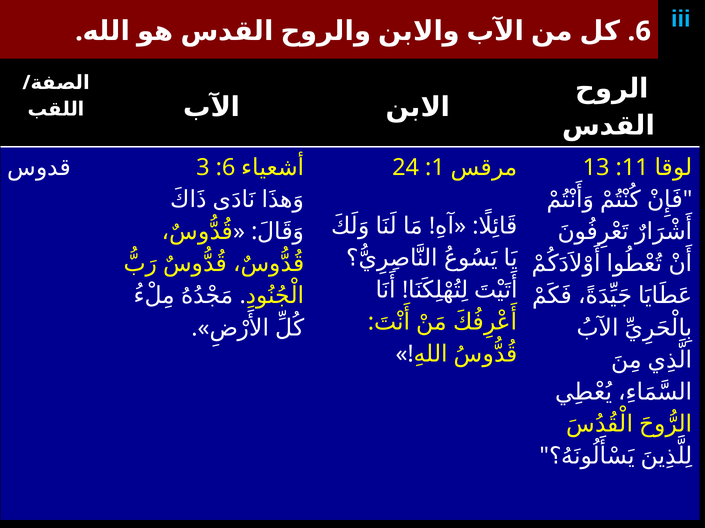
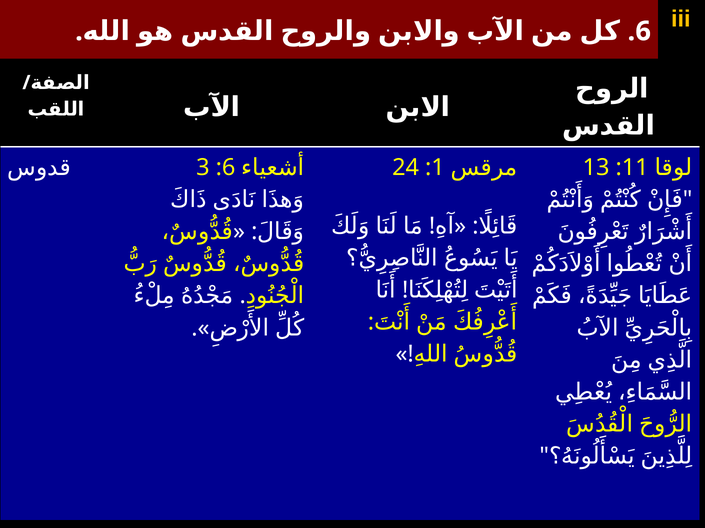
iii colour: light blue -> yellow
